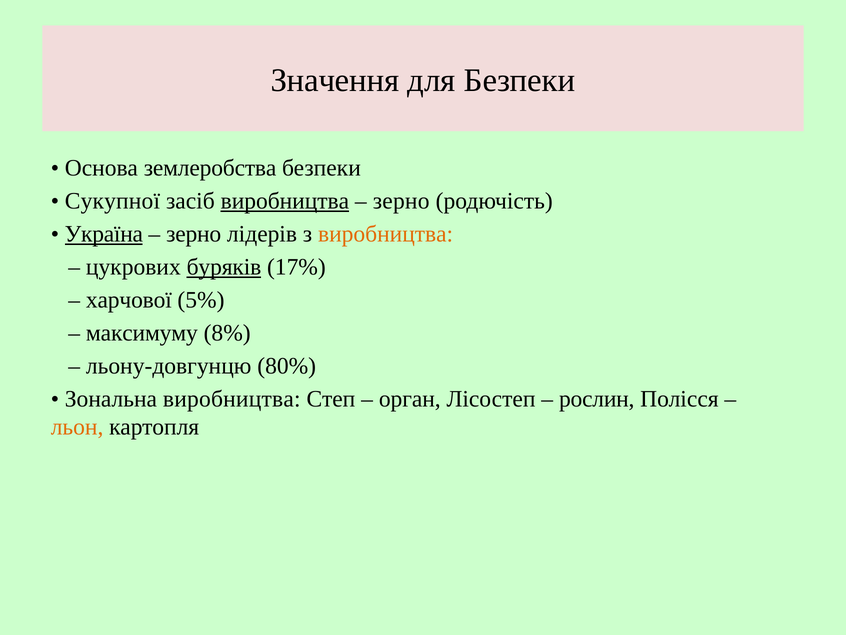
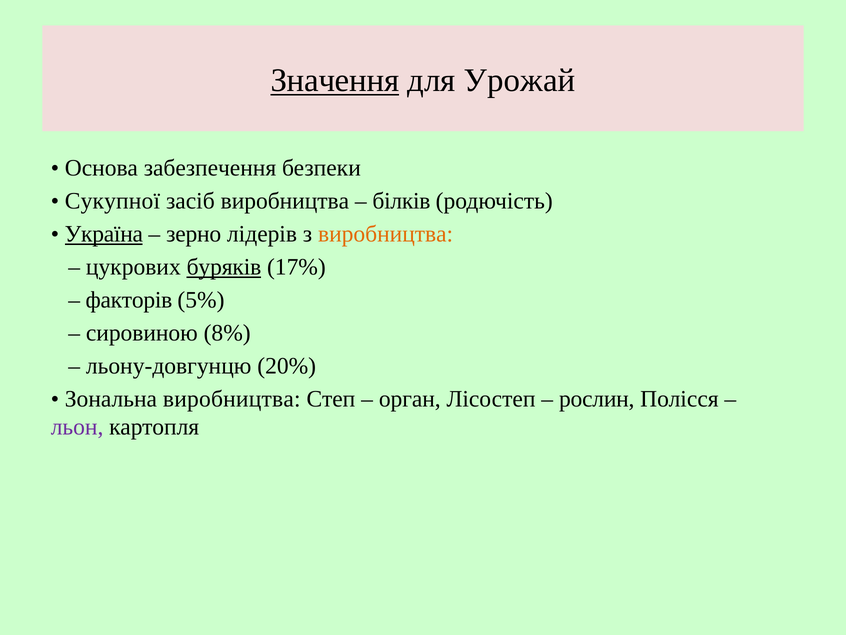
Значення underline: none -> present
для Безпеки: Безпеки -> Урожай
землеробства: землеробства -> забезпечення
виробництва at (285, 201) underline: present -> none
зерно at (401, 201): зерно -> білків
харчової: харчової -> факторів
максимуму: максимуму -> сировиною
80%: 80% -> 20%
льон colour: orange -> purple
